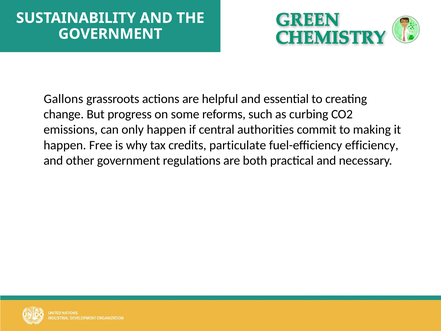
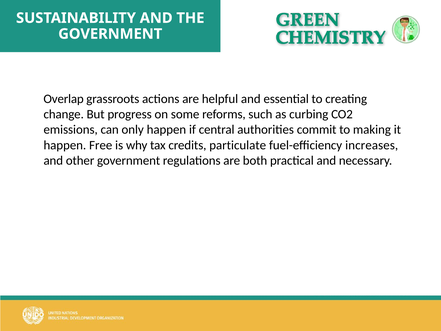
Gallons: Gallons -> Overlap
efficiency: efficiency -> increases
